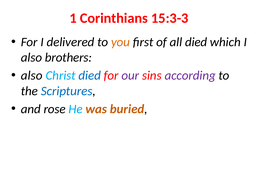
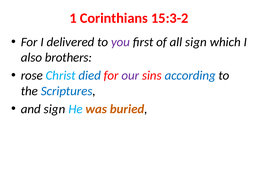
15:3-3: 15:3-3 -> 15:3-2
you colour: orange -> purple
all died: died -> sign
also at (32, 76): also -> rose
according colour: purple -> blue
and rose: rose -> sign
